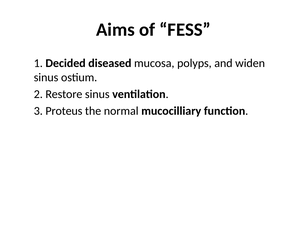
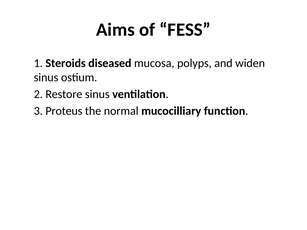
Decided: Decided -> Steroids
